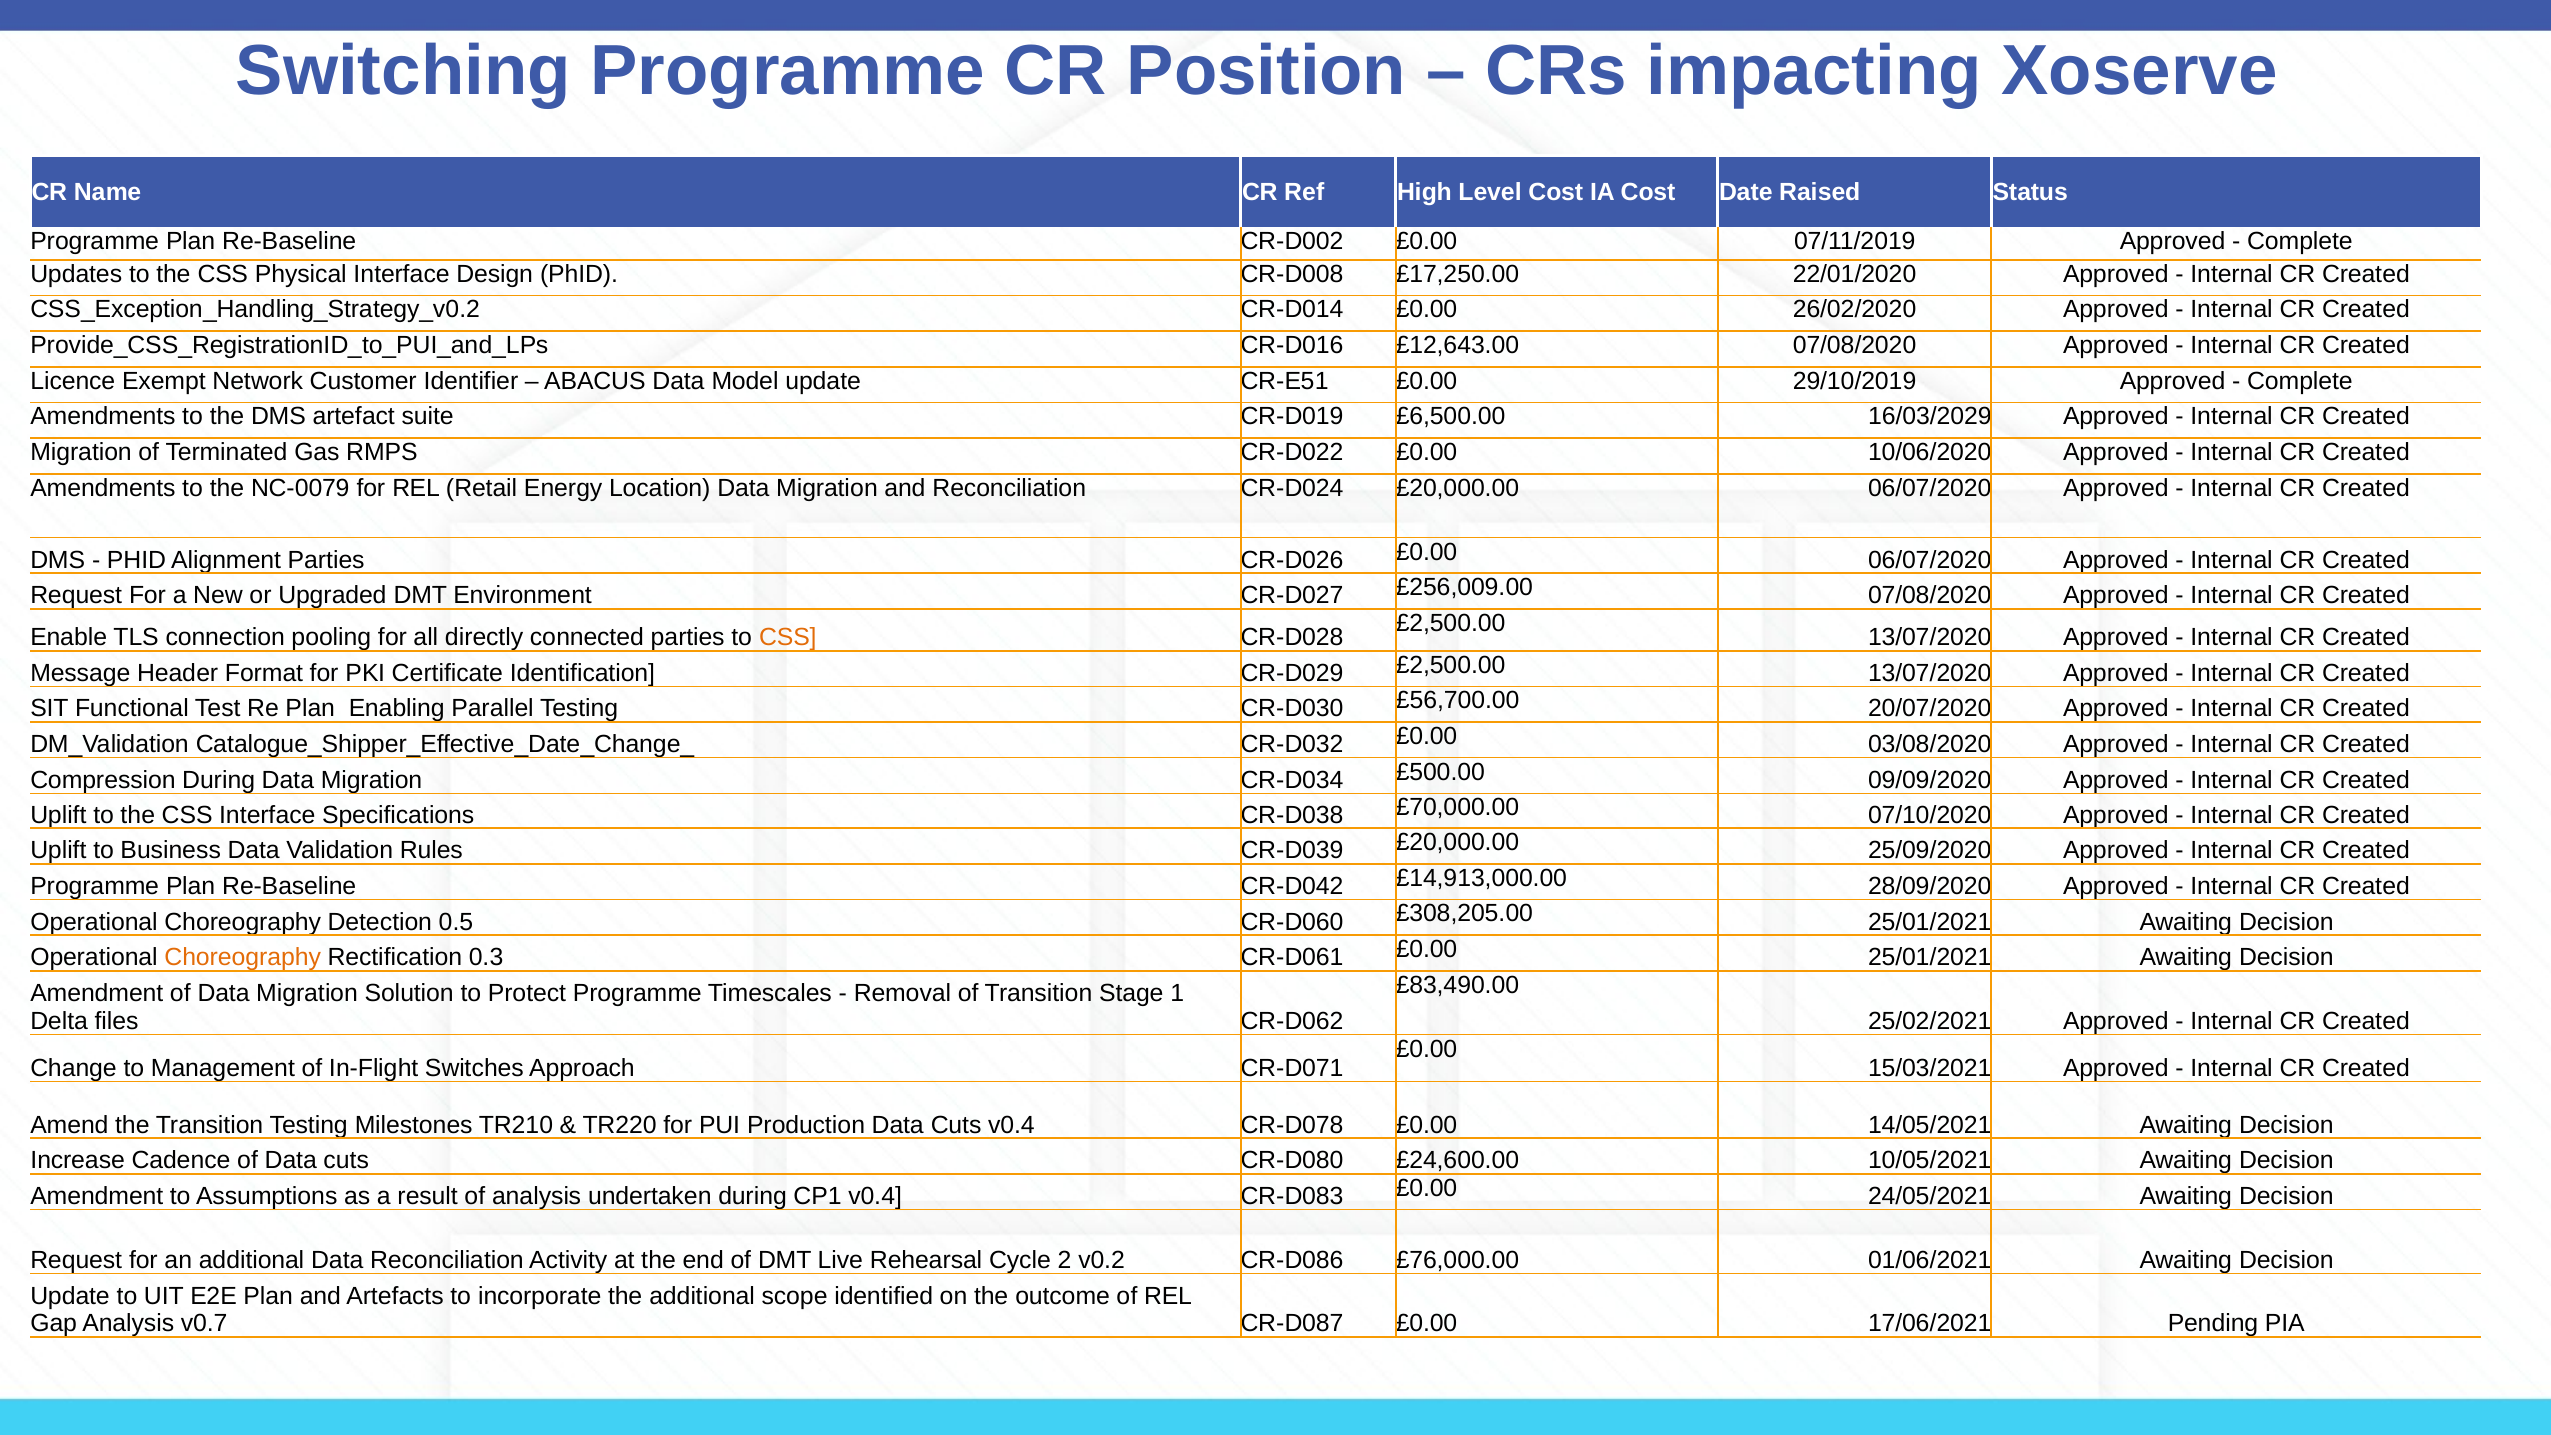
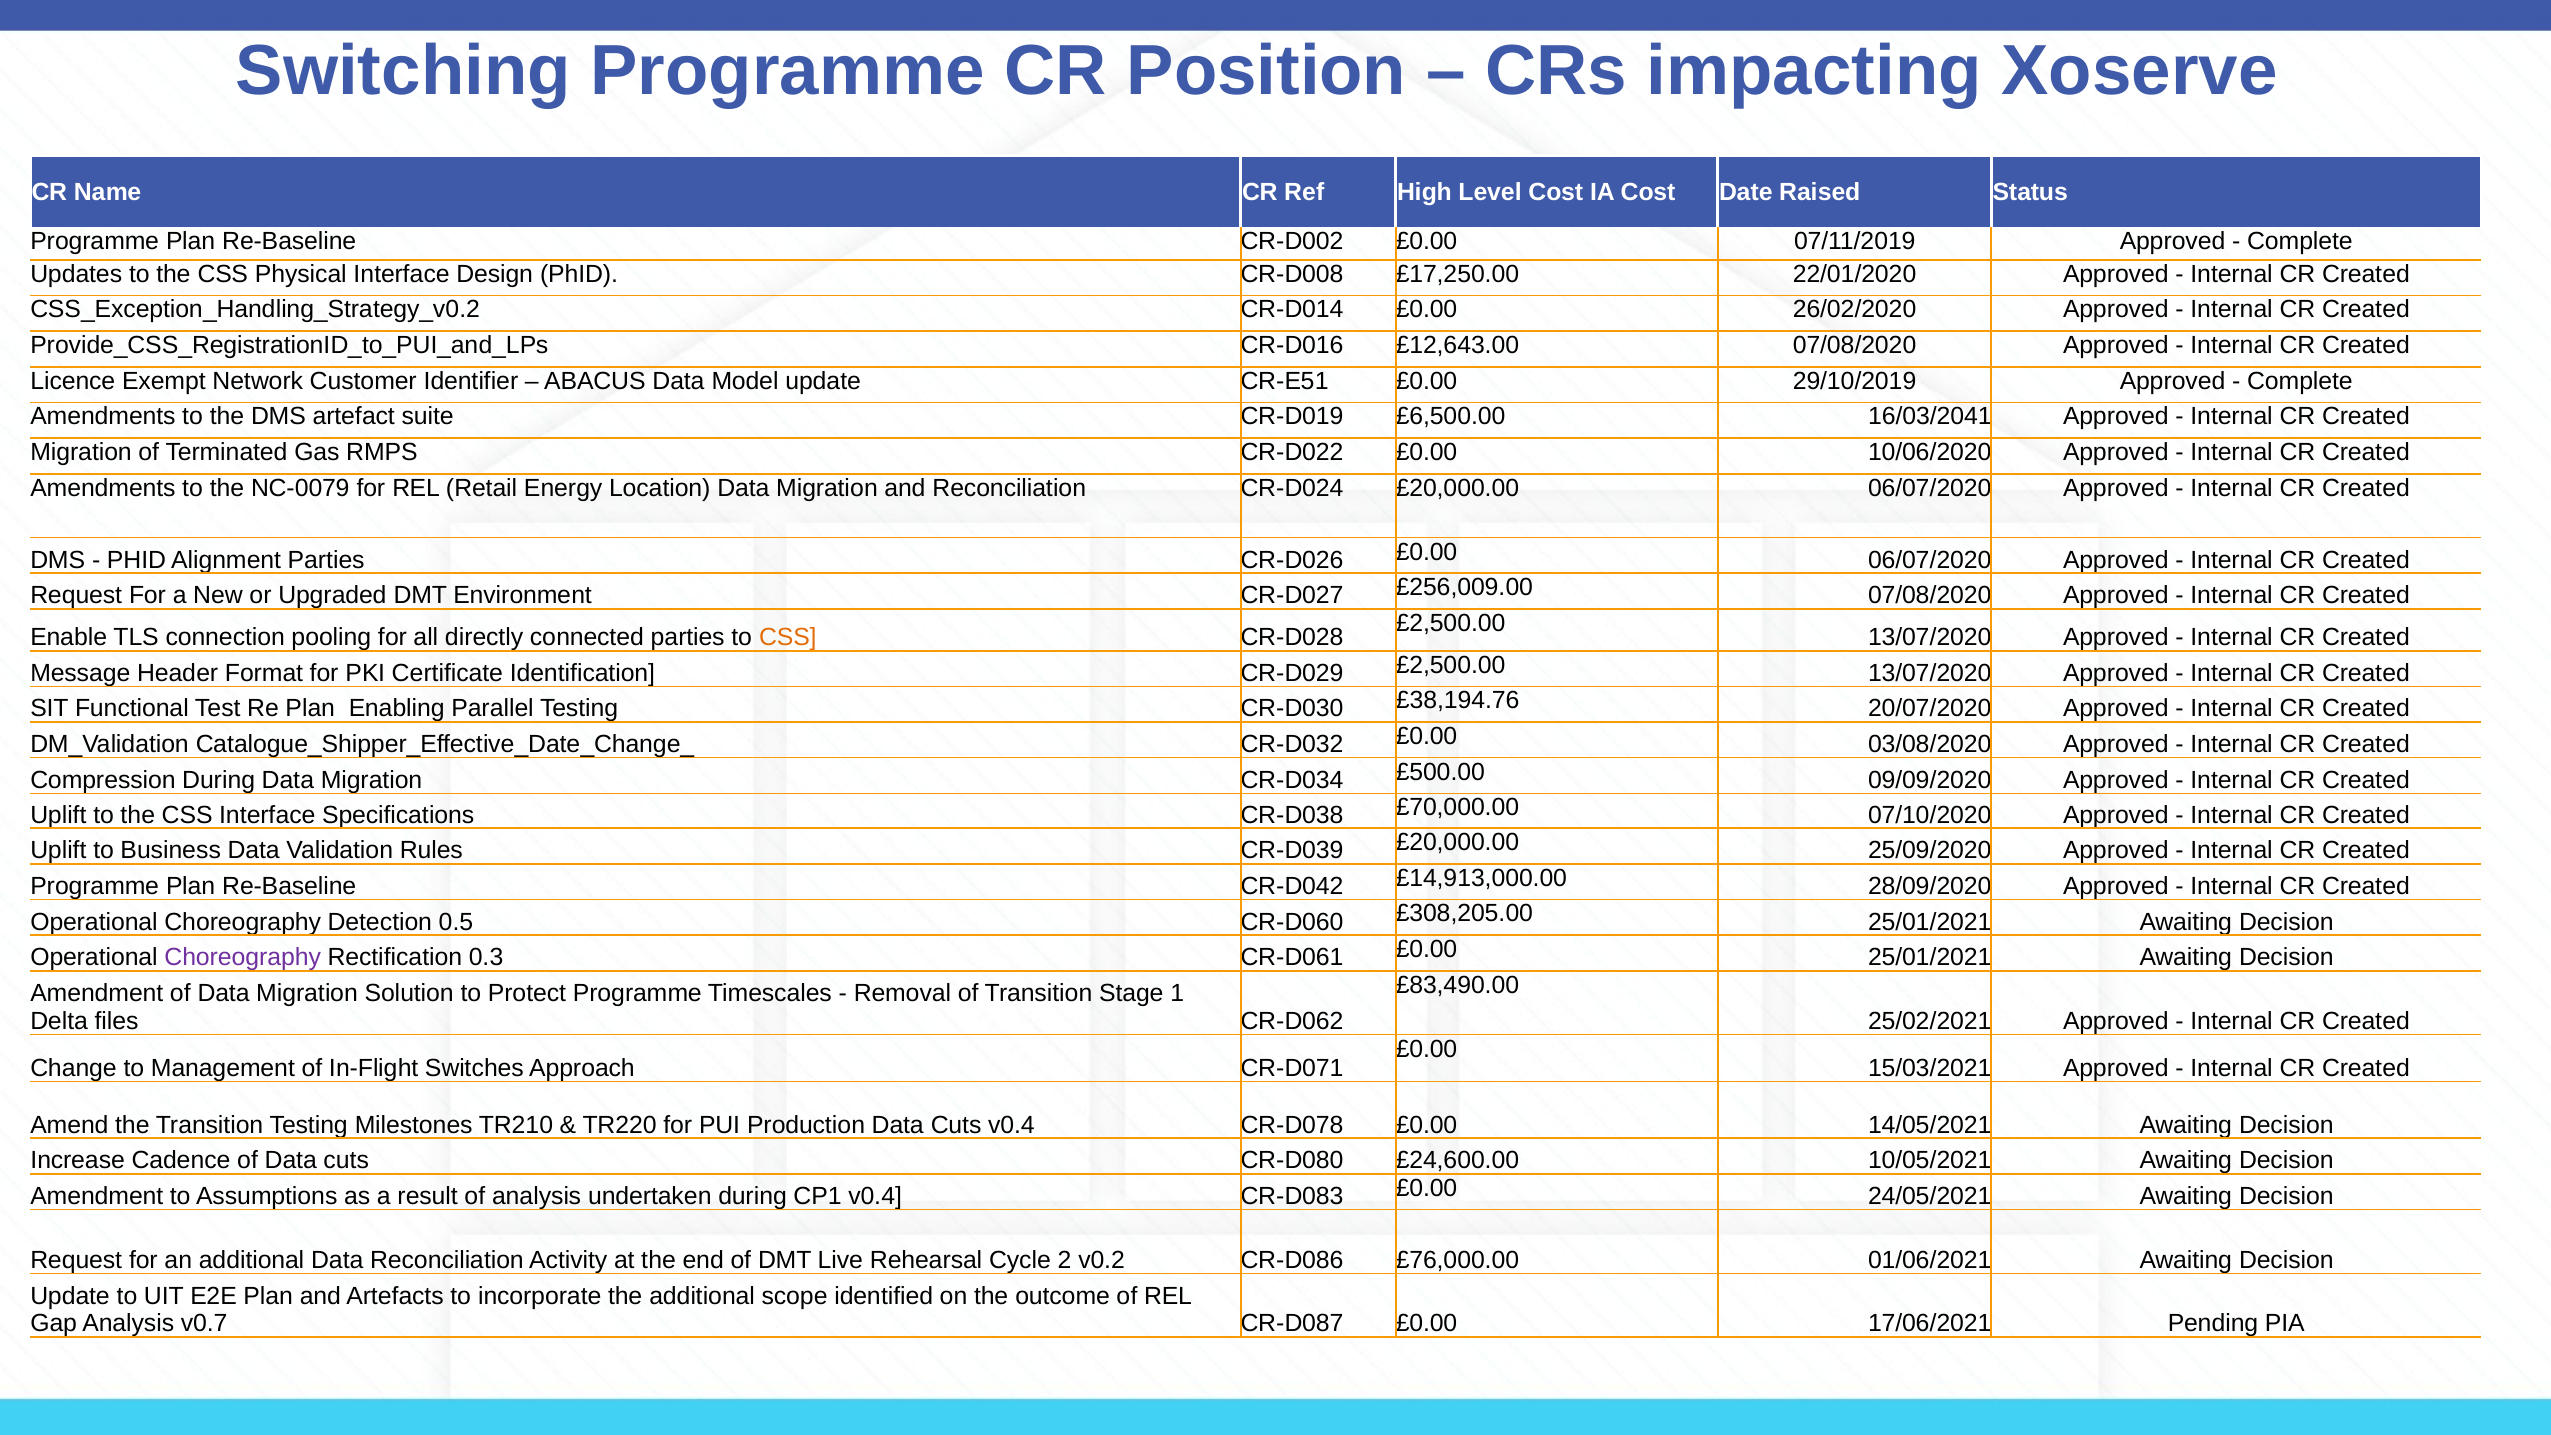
16/03/2029: 16/03/2029 -> 16/03/2041
£56,700.00: £56,700.00 -> £38,194.76
Choreography at (243, 957) colour: orange -> purple
